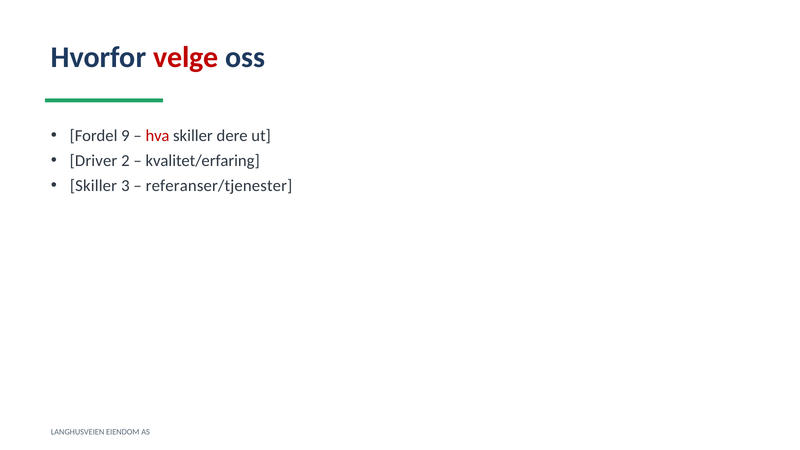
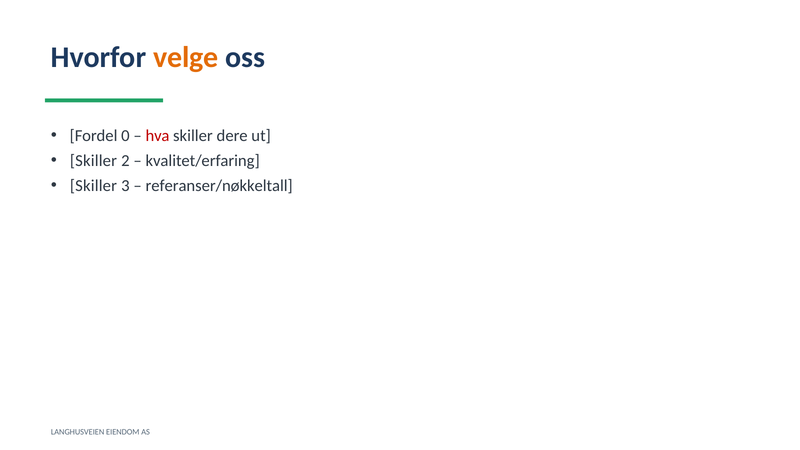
velge colour: red -> orange
9: 9 -> 0
Driver at (93, 161): Driver -> Skiller
referanser/tjenester: referanser/tjenester -> referanser/nøkkeltall
